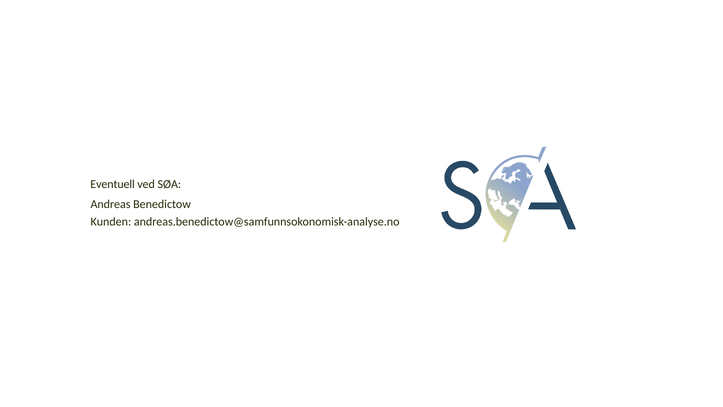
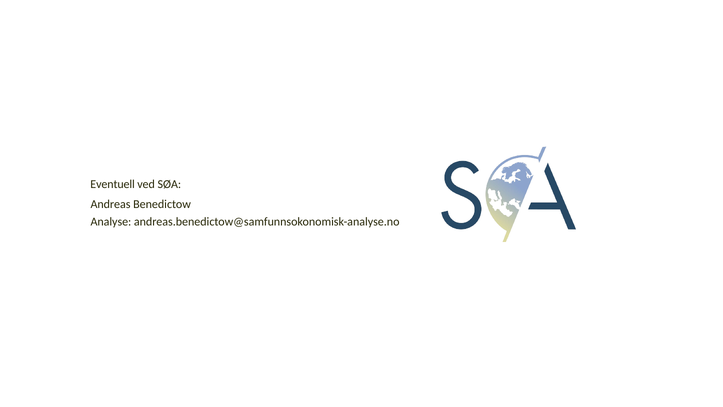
Kunden: Kunden -> Analyse
